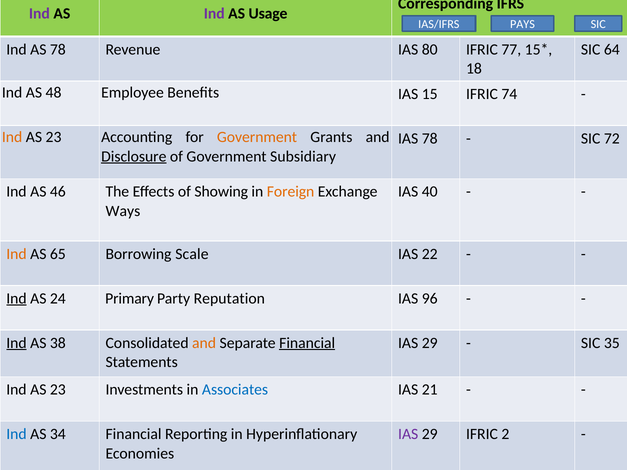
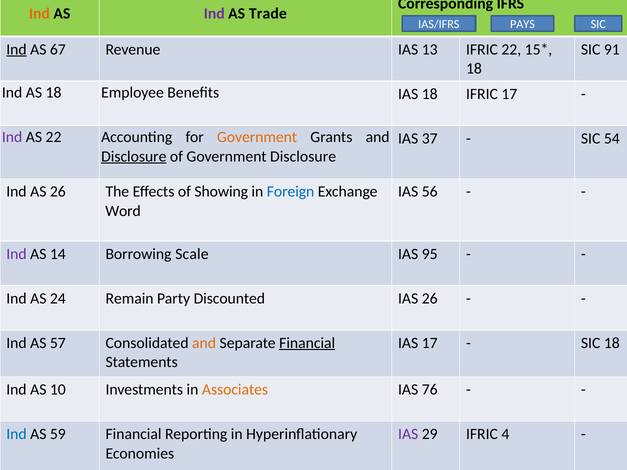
Ind at (39, 14) colour: purple -> orange
Usage: Usage -> Trade
Ind at (16, 49) underline: none -> present
AS 78: 78 -> 67
80: 80 -> 13
IFRIC 77: 77 -> 22
64: 64 -> 91
AS 48: 48 -> 18
IAS 15: 15 -> 18
IFRIC 74: 74 -> 17
Ind at (12, 137) colour: orange -> purple
23 at (54, 137): 23 -> 22
IAS 78: 78 -> 37
72: 72 -> 54
Government Subsidiary: Subsidiary -> Disclosure
AS 46: 46 -> 26
Foreign colour: orange -> blue
40: 40 -> 56
Ways: Ways -> Word
Ind at (16, 254) colour: orange -> purple
65: 65 -> 14
22: 22 -> 95
Ind at (16, 299) underline: present -> none
Primary: Primary -> Remain
Reputation: Reputation -> Discounted
IAS 96: 96 -> 26
Ind at (16, 343) underline: present -> none
38: 38 -> 57
29 at (430, 343): 29 -> 17
SIC 35: 35 -> 18
23 at (58, 390): 23 -> 10
Associates colour: blue -> orange
21: 21 -> 76
34: 34 -> 59
2: 2 -> 4
